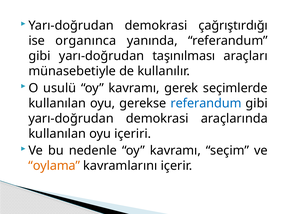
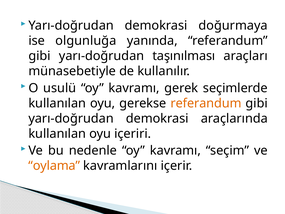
çağrıştırdığı: çağrıştırdığı -> doğurmaya
organınca: organınca -> olgunluğa
referandum at (206, 103) colour: blue -> orange
